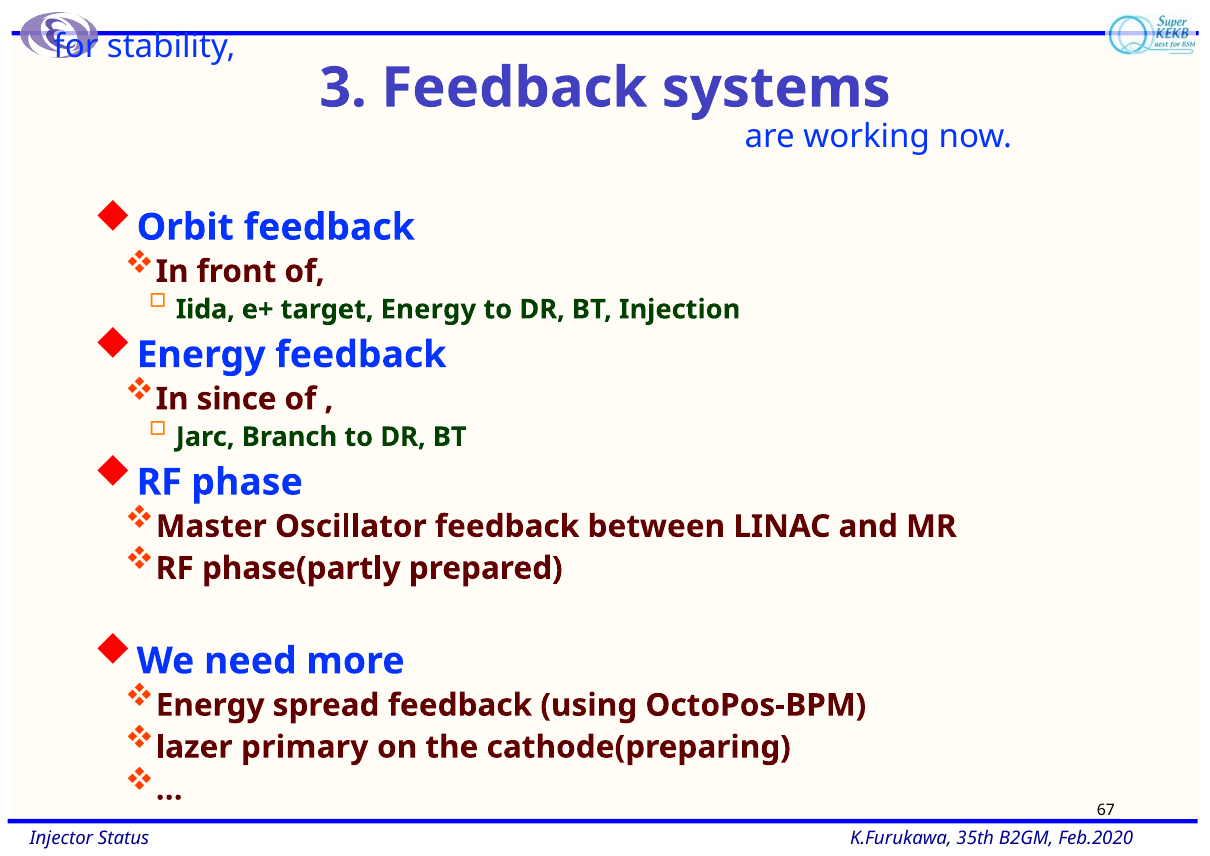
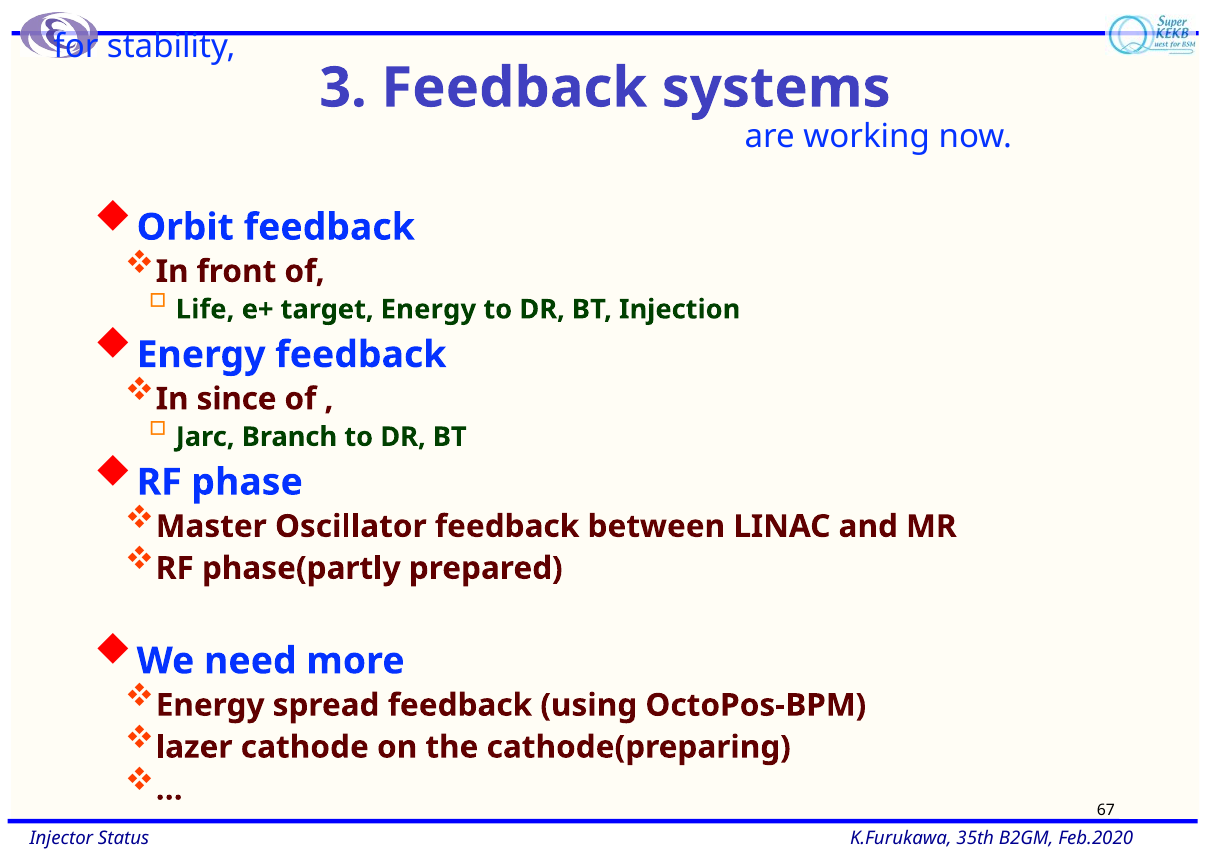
Iida at (205, 310): Iida -> Life
primary: primary -> cathode
